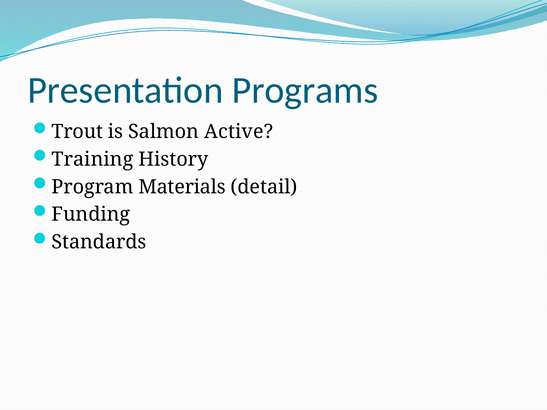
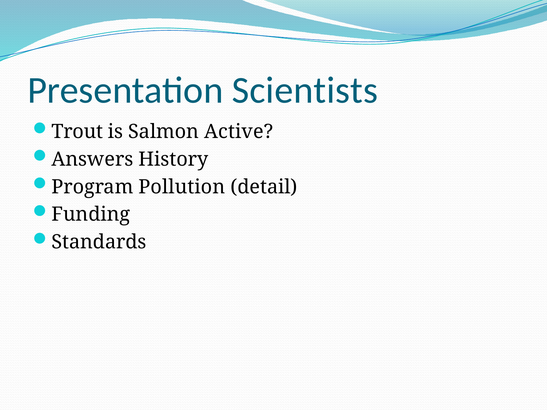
Programs: Programs -> Scientists
Training: Training -> Answers
Materials: Materials -> Pollution
